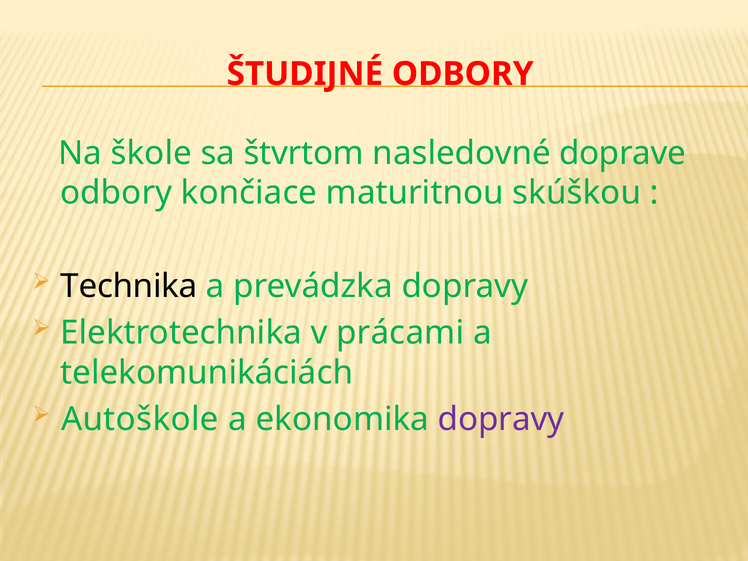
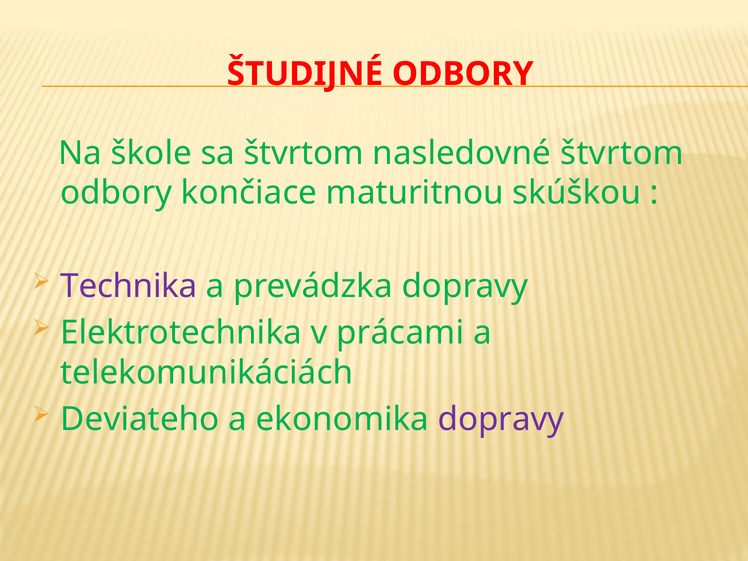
nasledovné doprave: doprave -> štvrtom
Technika colour: black -> purple
Autoškole: Autoškole -> Deviateho
